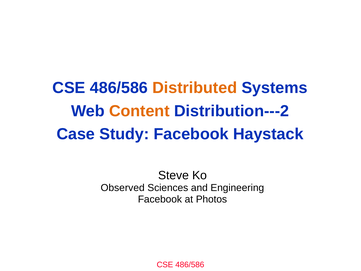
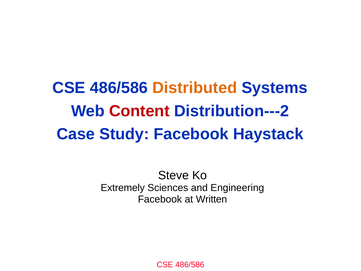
Content colour: orange -> red
Observed: Observed -> Extremely
Photos: Photos -> Written
